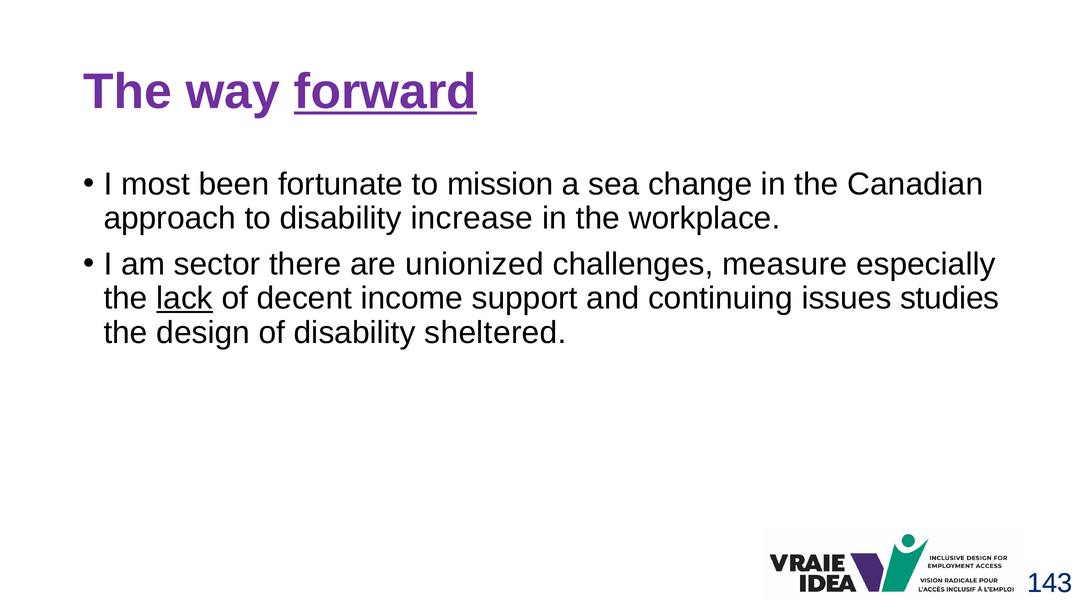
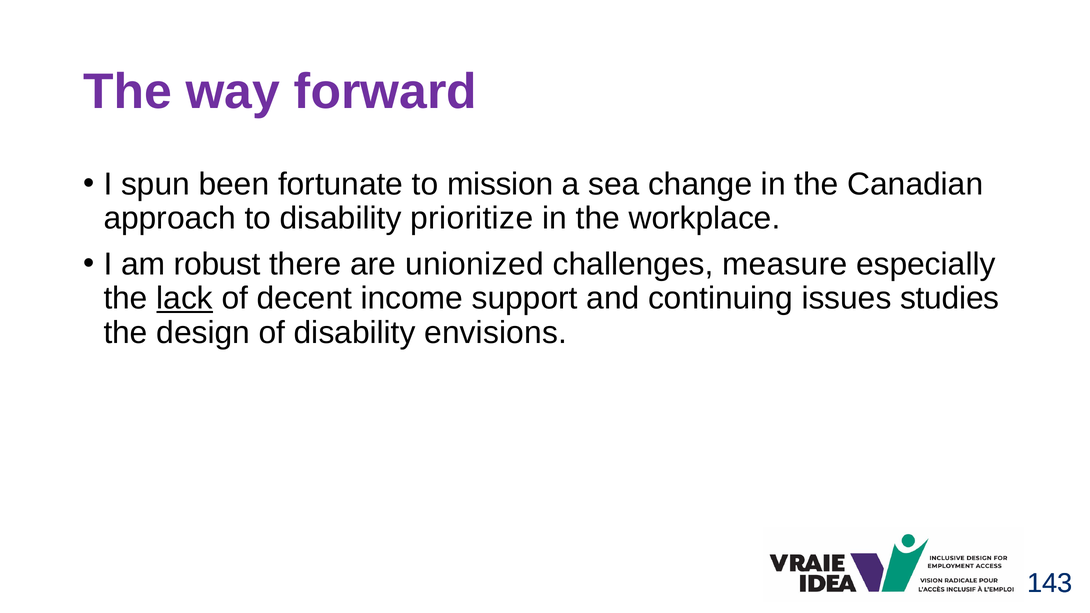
forward underline: present -> none
most: most -> spun
increase: increase -> prioritize
sector: sector -> robust
sheltered: sheltered -> envisions
